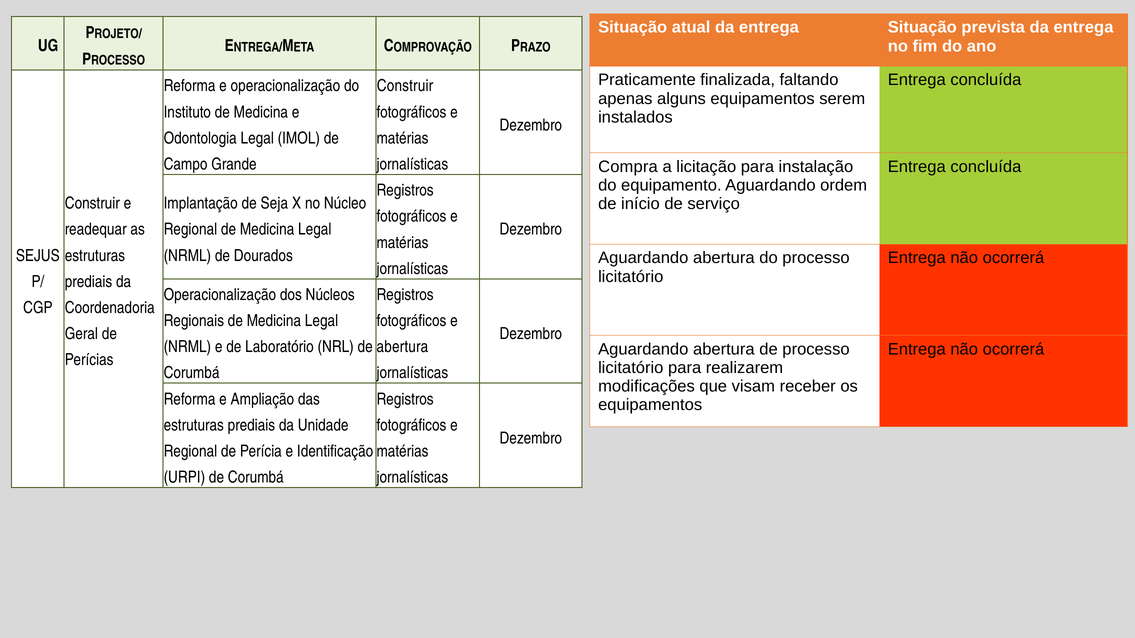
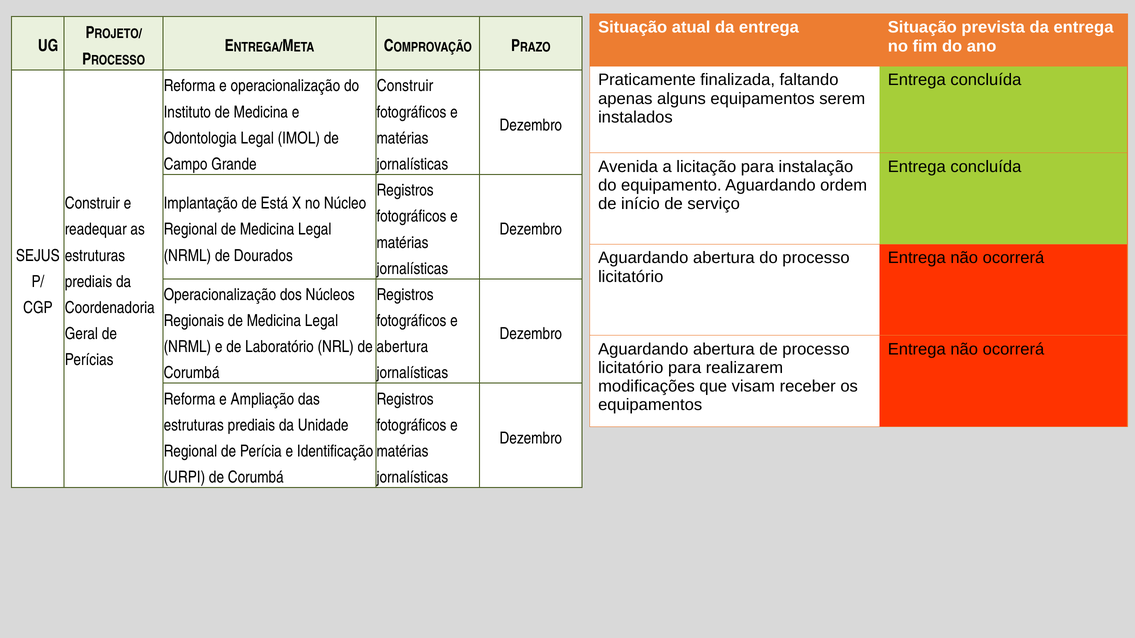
Compra: Compra -> Avenida
Seja: Seja -> Está
